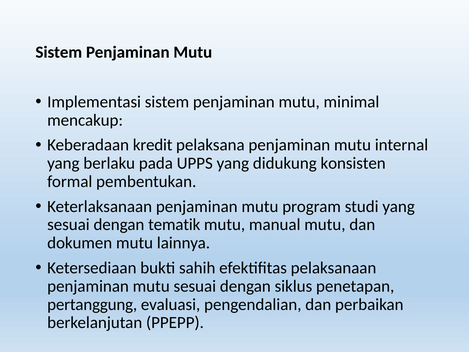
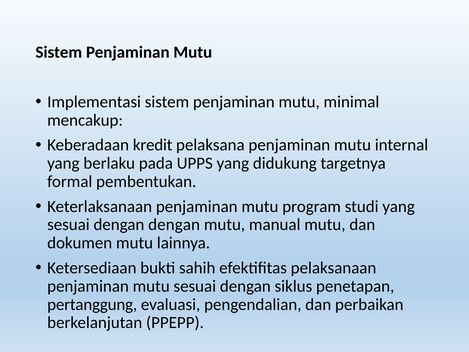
konsisten: konsisten -> targetnya
dengan tematik: tematik -> dengan
